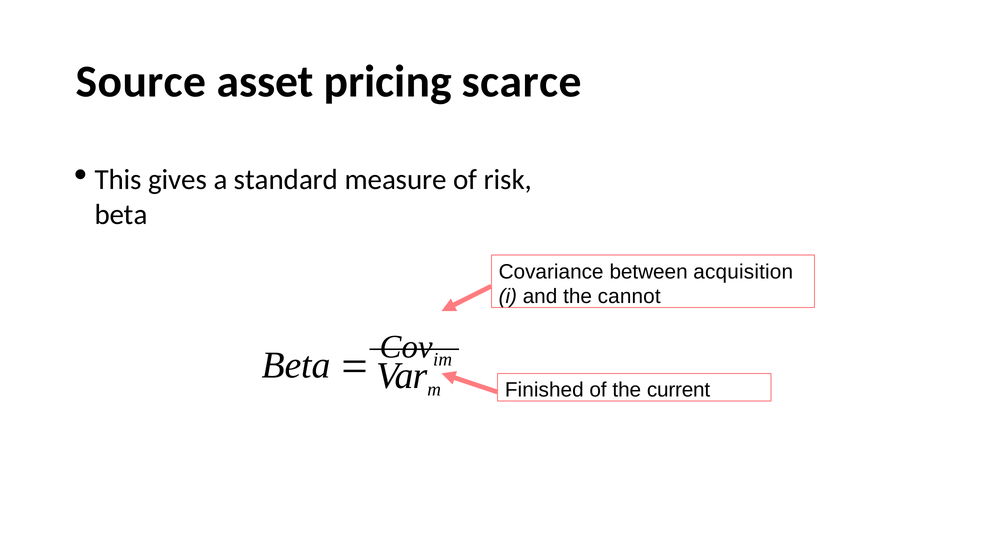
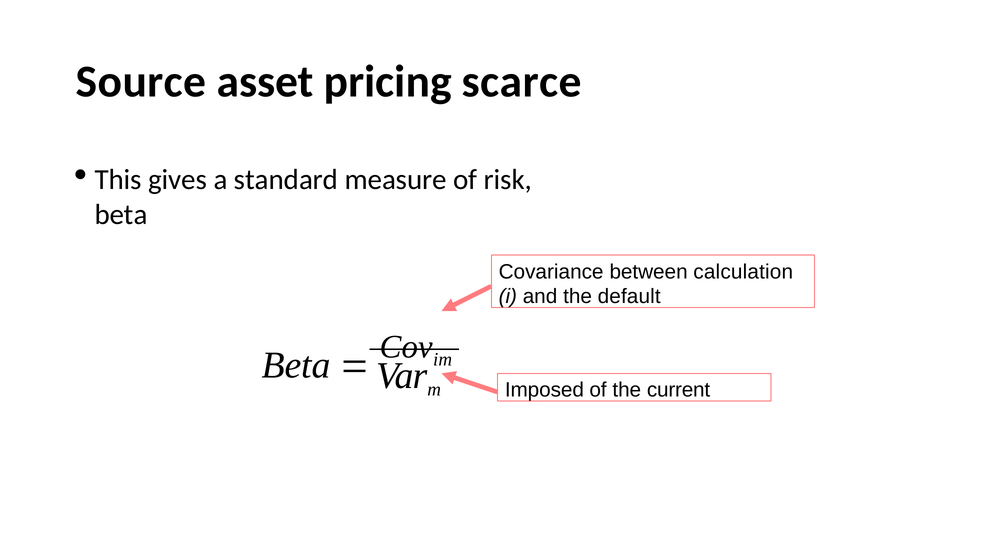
acquisition: acquisition -> calculation
cannot: cannot -> default
Finished: Finished -> Imposed
